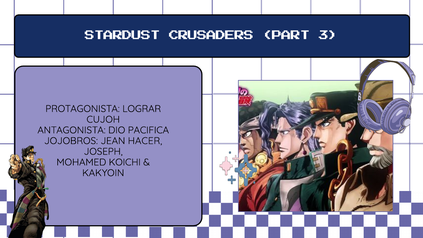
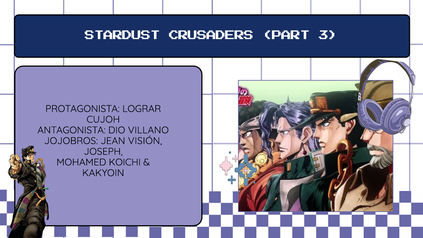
PACIFICA: PACIFICA -> VILLANO
HACER: HACER -> VISIÓN
